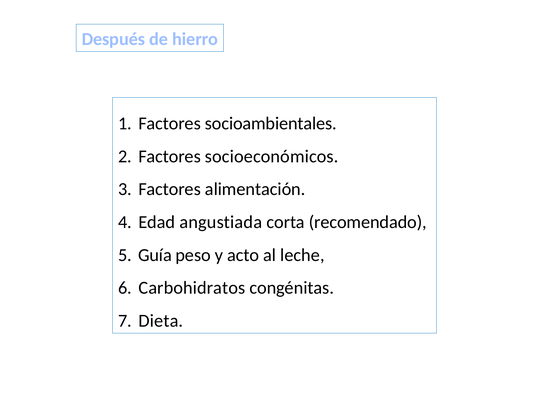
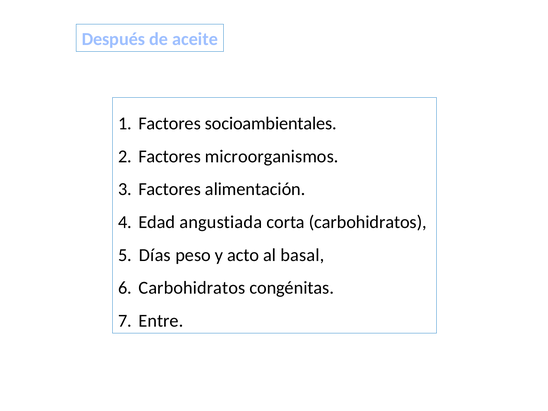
hierro: hierro -> aceite
socioeconómicos: socioeconómicos -> microorganismos
corta recomendado: recomendado -> carbohidratos
Guía: Guía -> Días
leche: leche -> basal
Dieta: Dieta -> Entre
